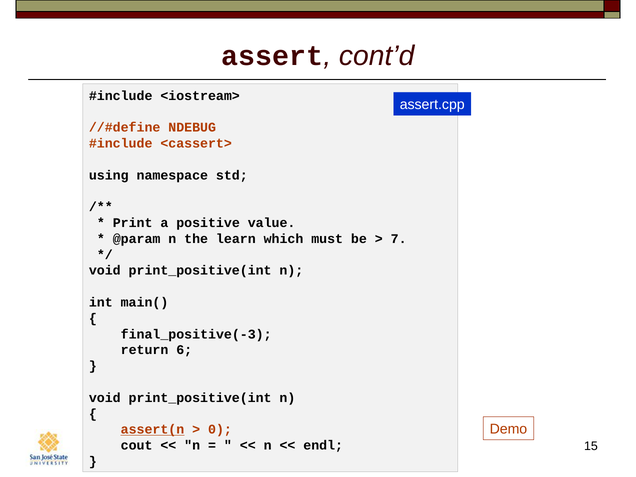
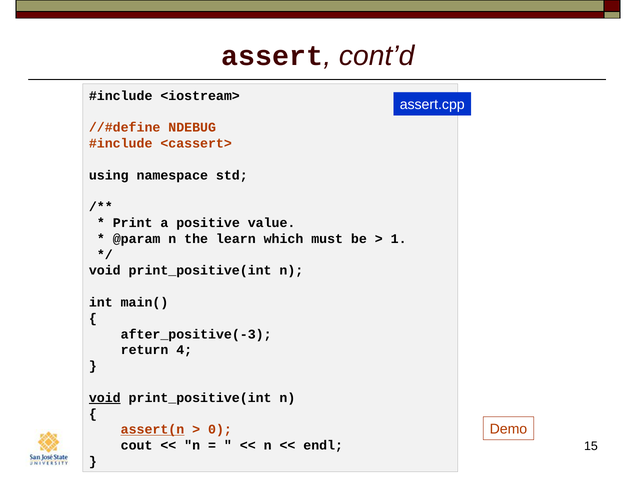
7: 7 -> 1
final_positive(-3: final_positive(-3 -> after_positive(-3
6: 6 -> 4
void at (105, 398) underline: none -> present
